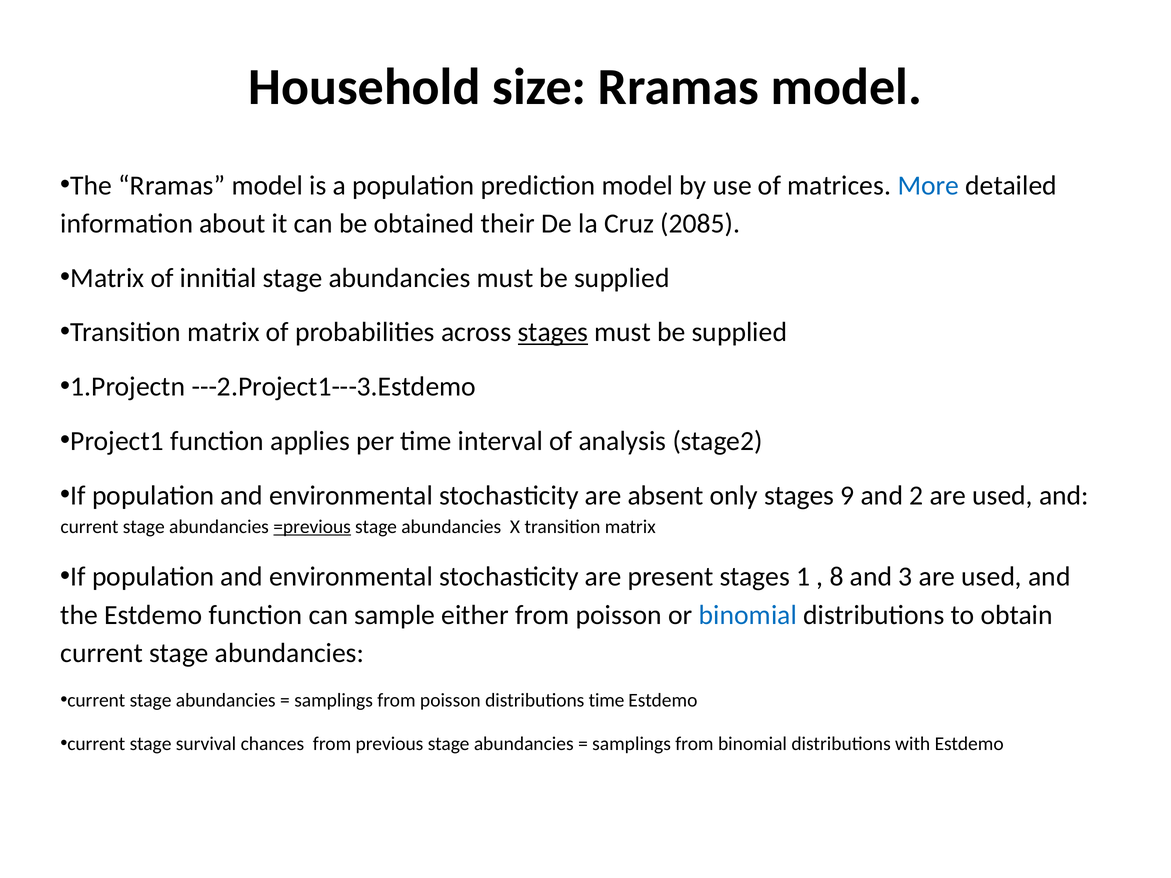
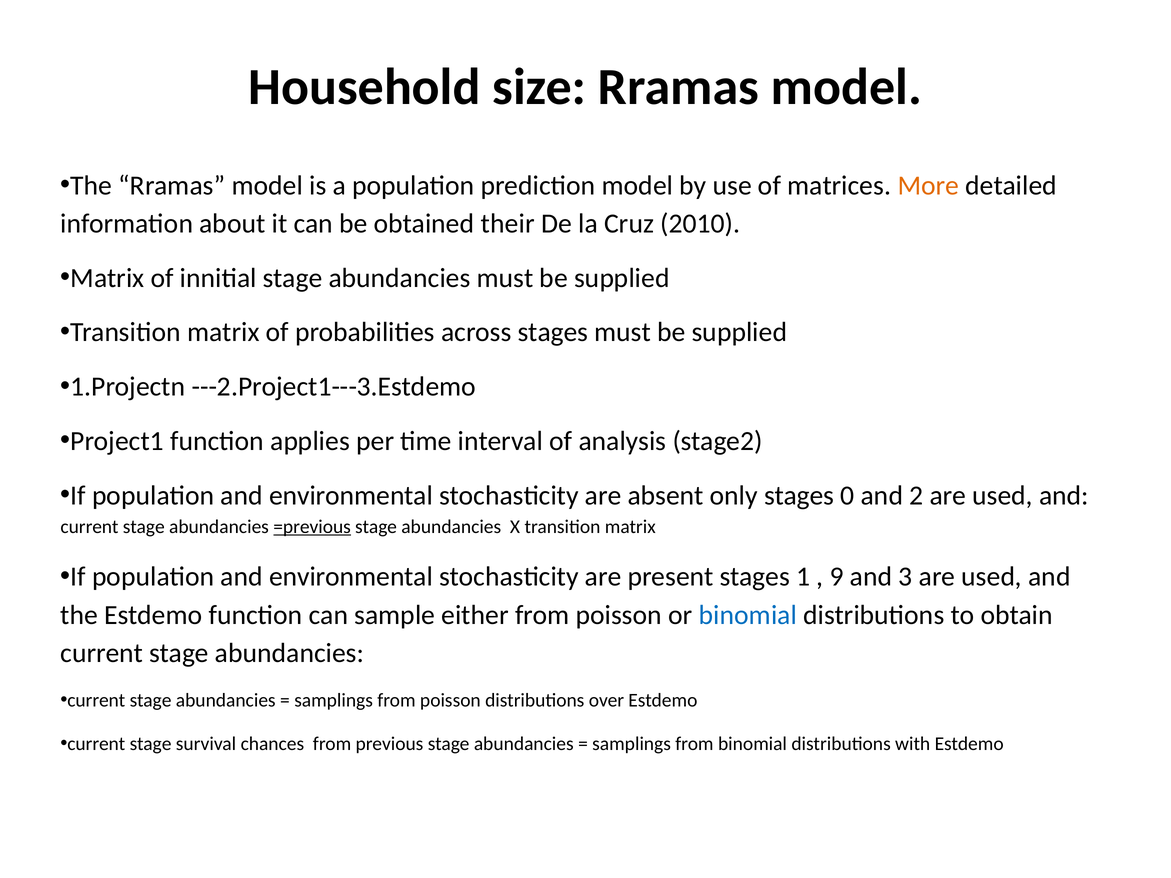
More colour: blue -> orange
2085: 2085 -> 2010
stages at (553, 332) underline: present -> none
9: 9 -> 0
8: 8 -> 9
distributions time: time -> over
